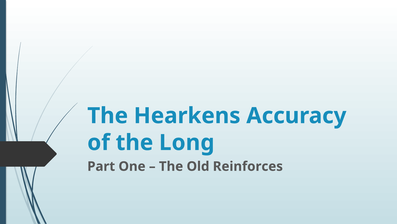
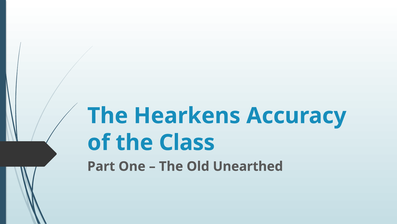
Long: Long -> Class
Reinforces: Reinforces -> Unearthed
